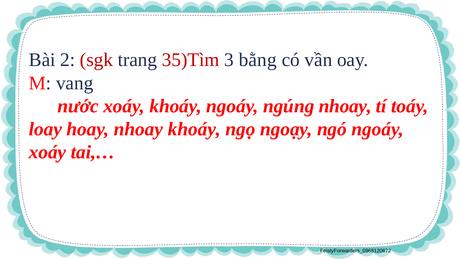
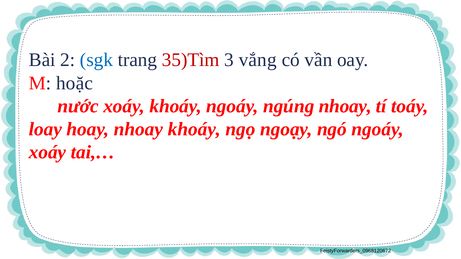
sgk colour: red -> blue
bằng: bằng -> vắng
vang: vang -> hoặc
